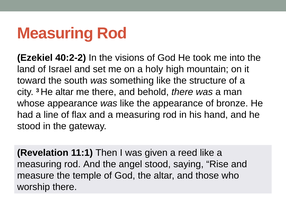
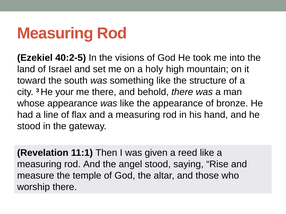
40:2-2: 40:2-2 -> 40:2-5
He altar: altar -> your
